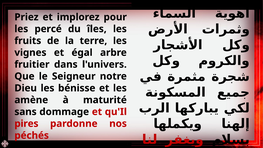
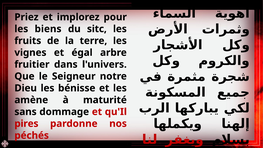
percé: percé -> biens
îles: îles -> sitc
